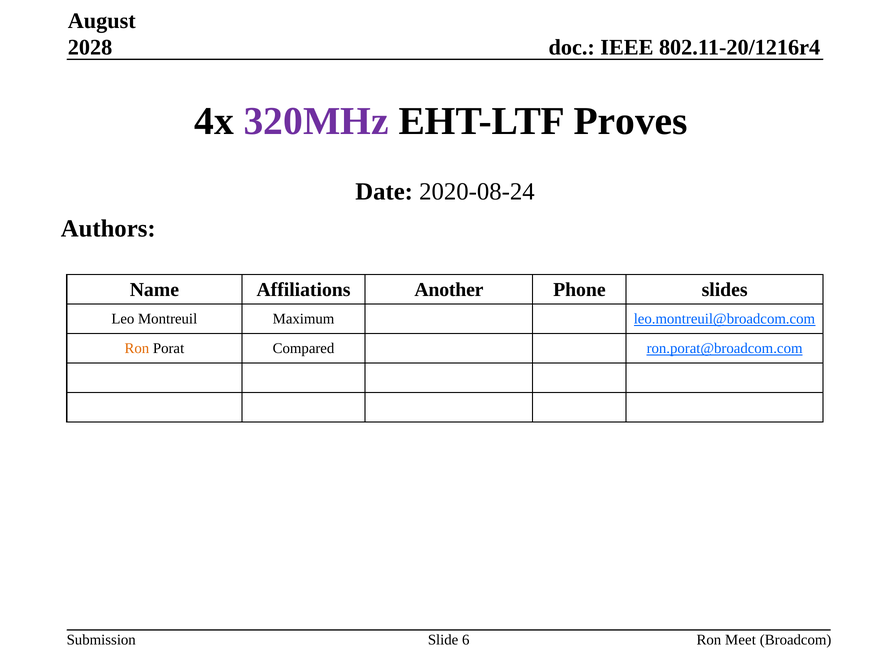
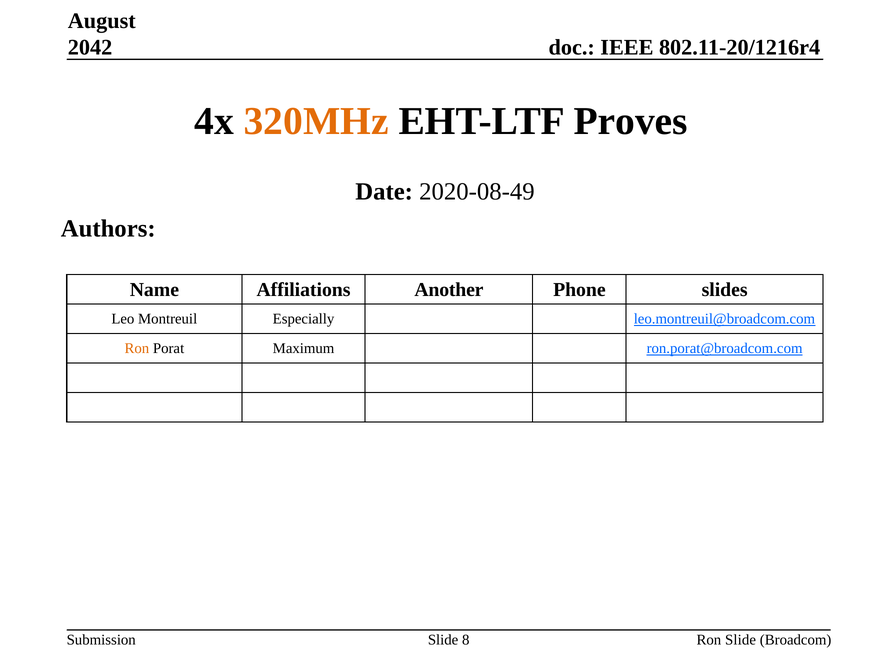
2028: 2028 -> 2042
320MHz colour: purple -> orange
2020-08-24: 2020-08-24 -> 2020-08-49
Maximum: Maximum -> Especially
Compared: Compared -> Maximum
Ron Meet: Meet -> Slide
6: 6 -> 8
